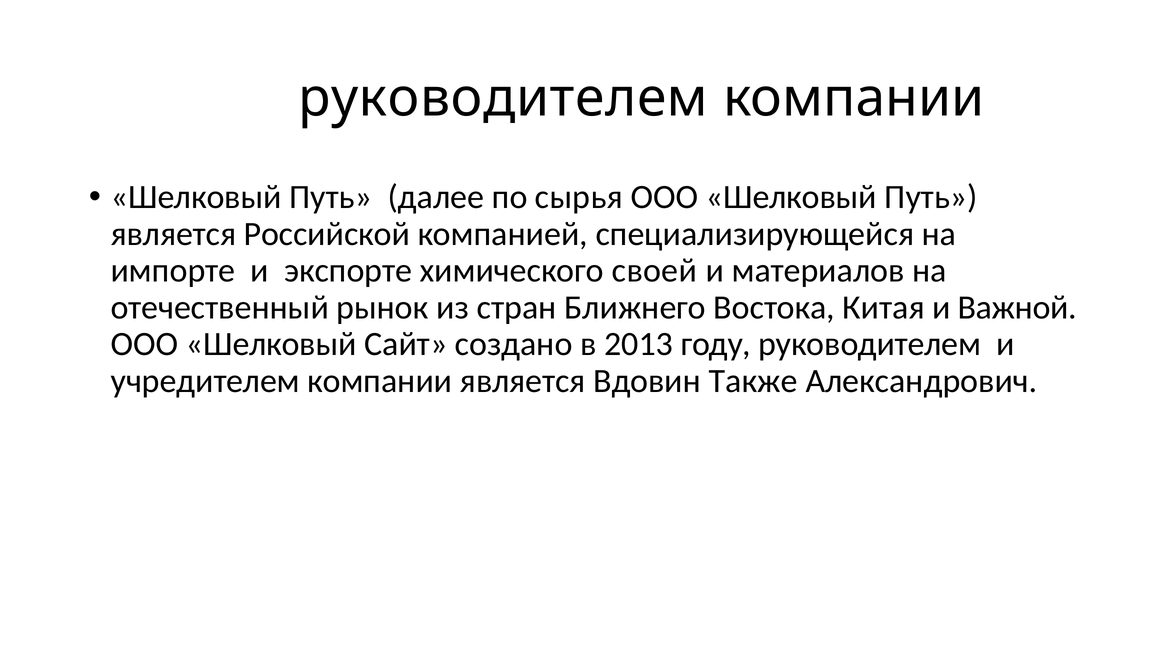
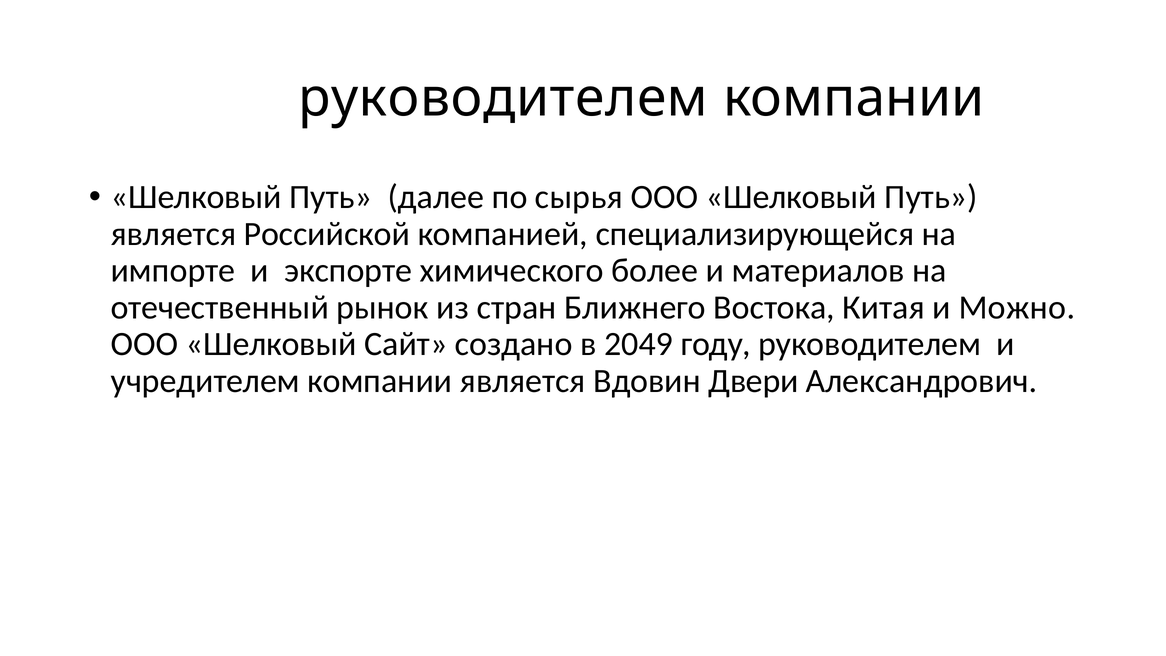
своей: своей -> более
Важной: Важной -> Можно
2013: 2013 -> 2049
Также: Также -> Двери
